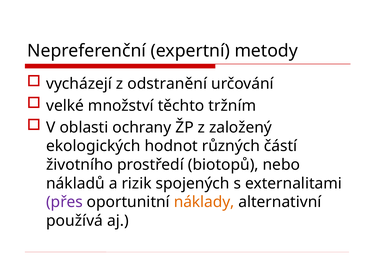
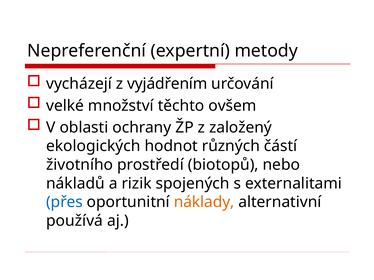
odstranění: odstranění -> vyjádřením
tržním: tržním -> ovšem
přes colour: purple -> blue
